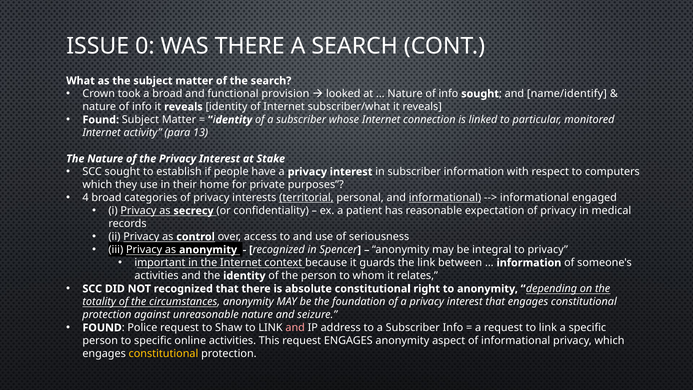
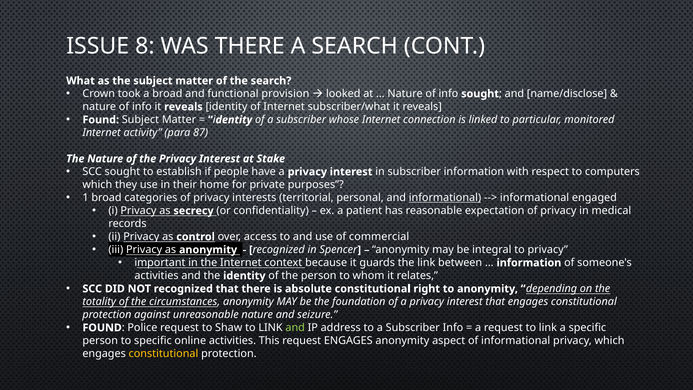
0: 0 -> 8
name/identify: name/identify -> name/disclose
13: 13 -> 87
4: 4 -> 1
territorial underline: present -> none
seriousness: seriousness -> commercial
and at (295, 328) colour: pink -> light green
